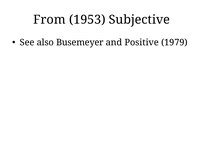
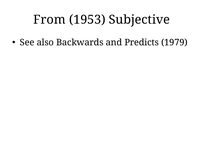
Busemeyer: Busemeyer -> Backwards
Positive: Positive -> Predicts
